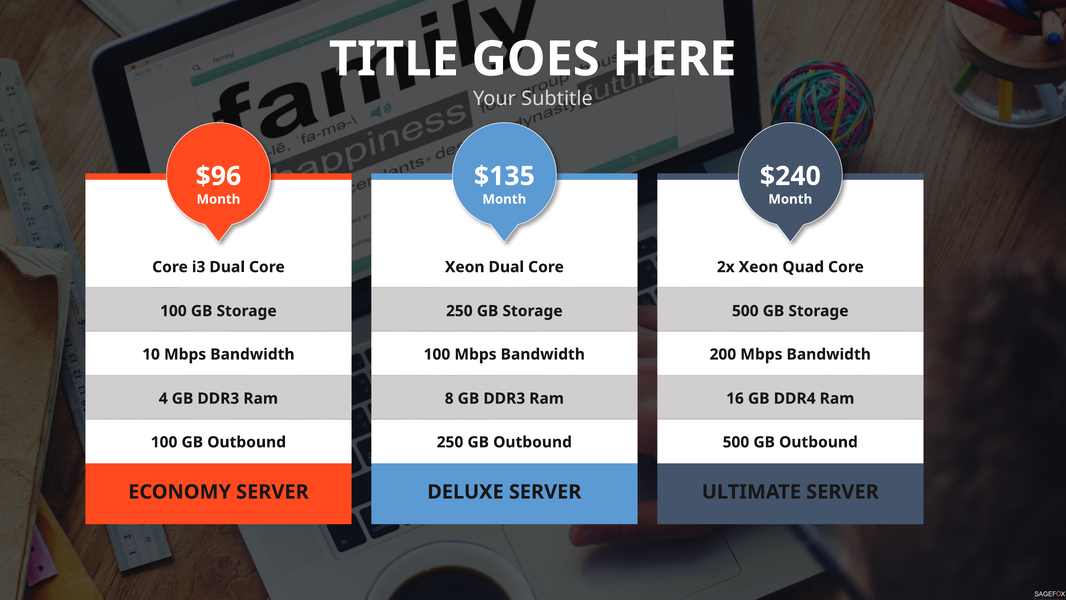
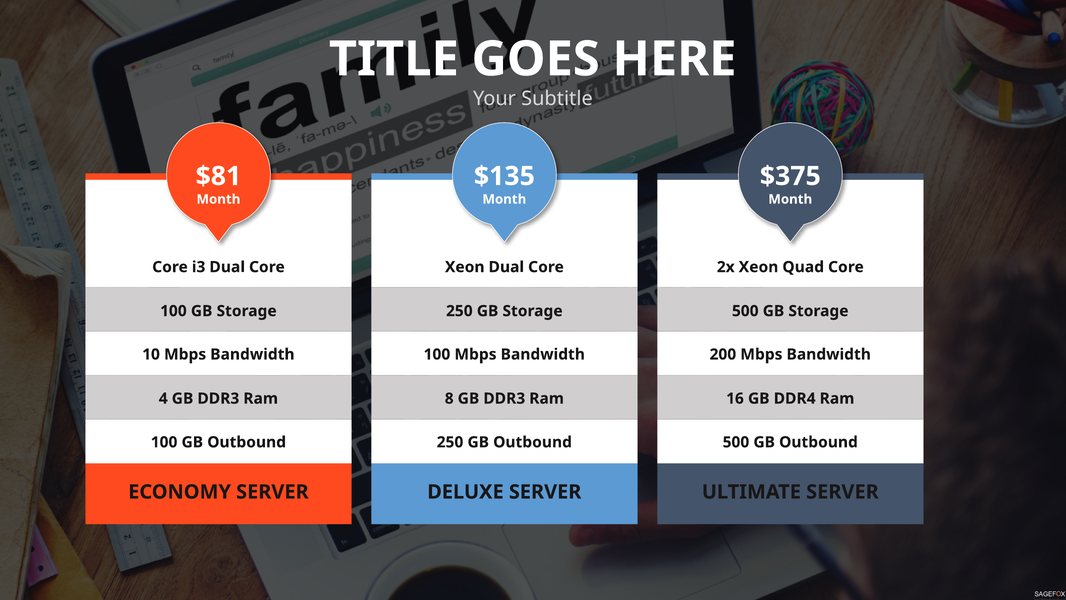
$96: $96 -> $81
$240: $240 -> $375
